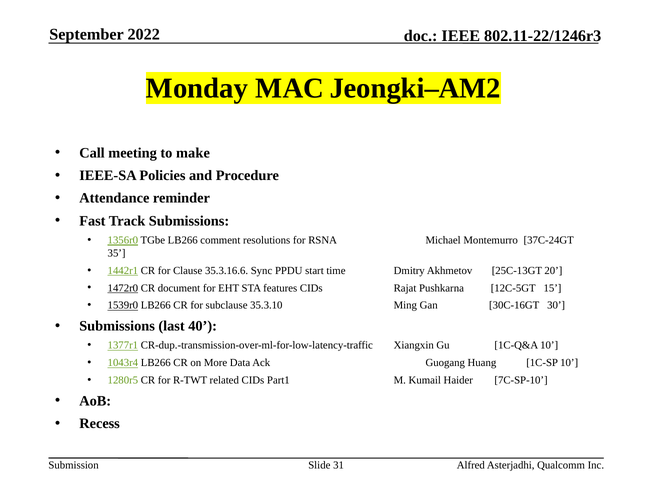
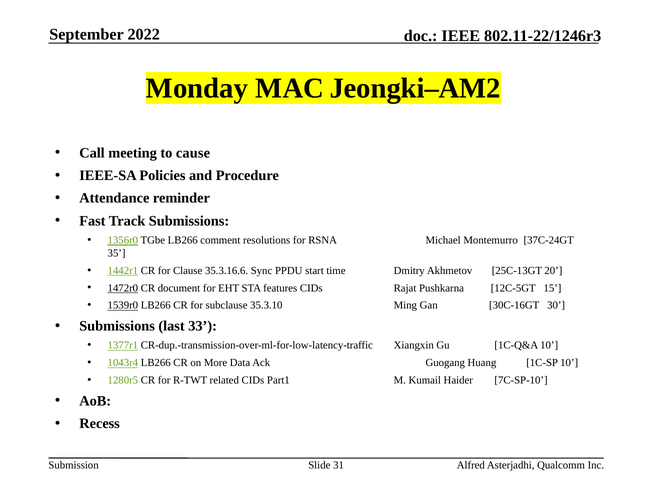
make: make -> cause
40: 40 -> 33
